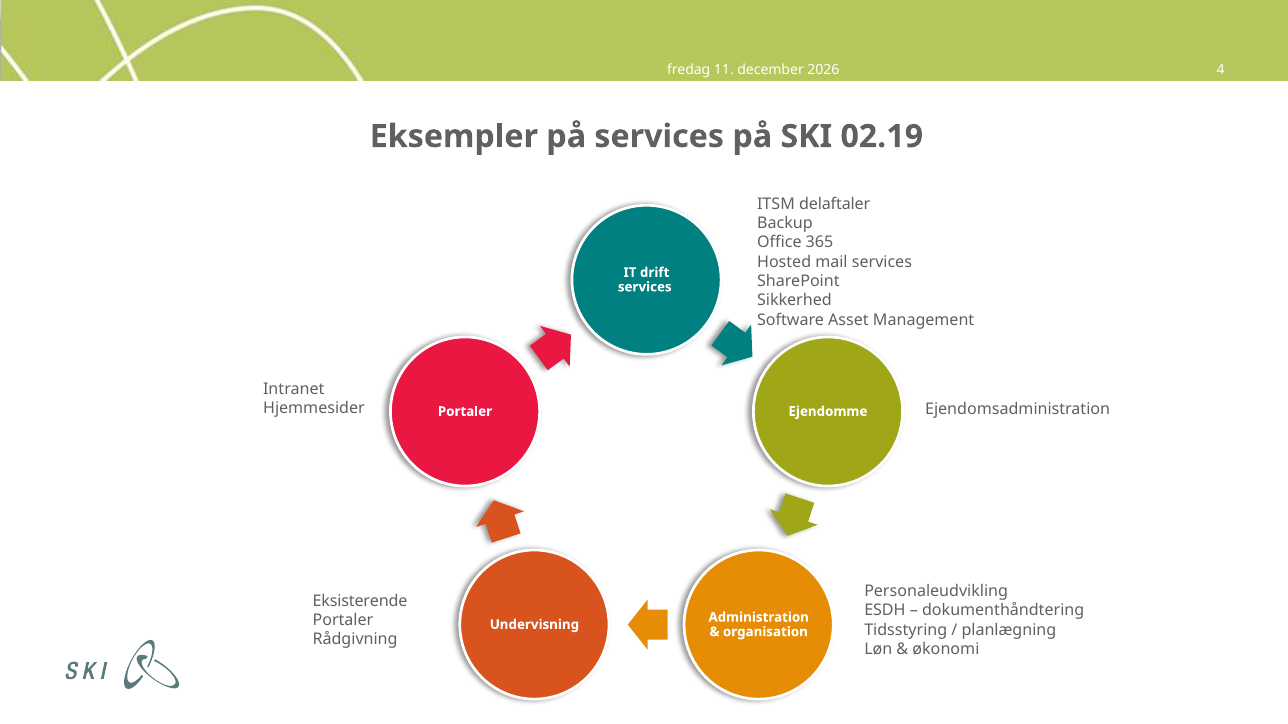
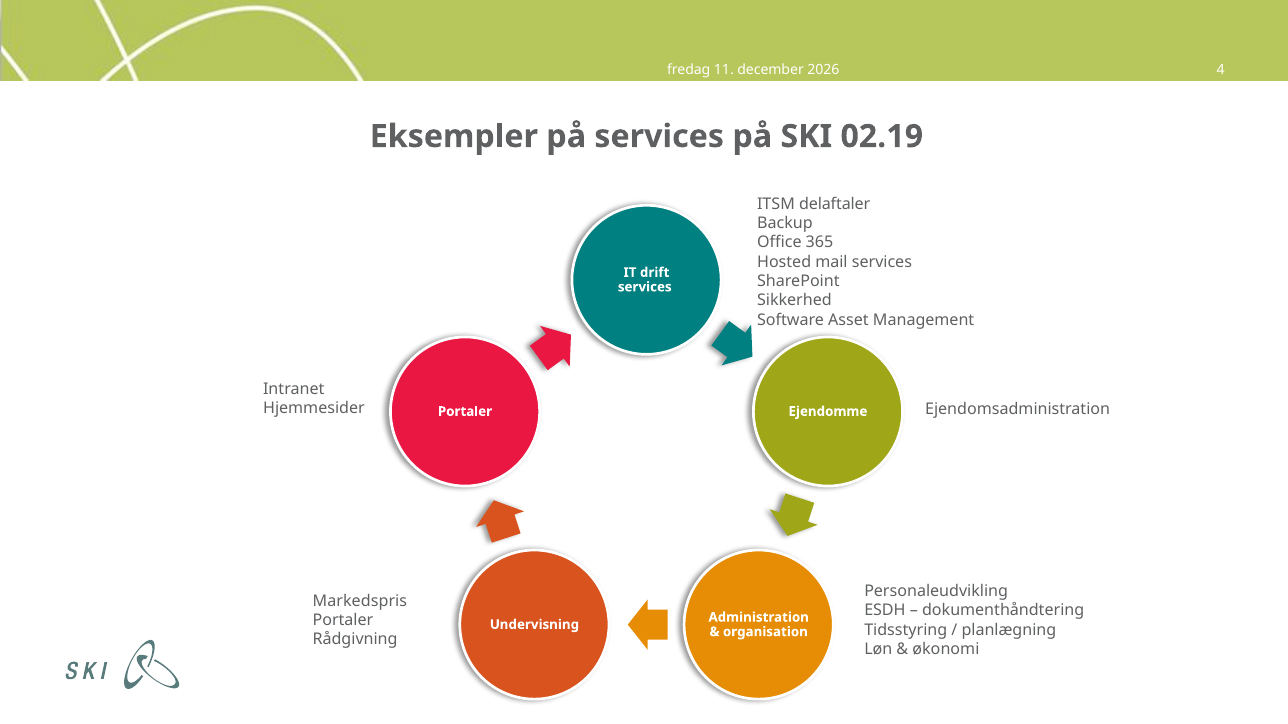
Eksisterende: Eksisterende -> Markedspris
